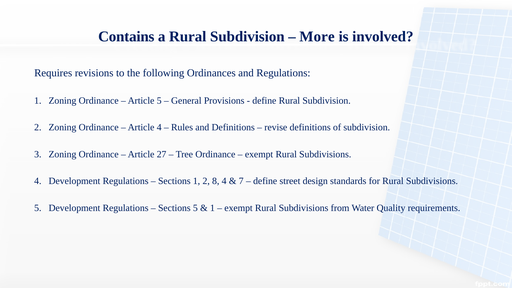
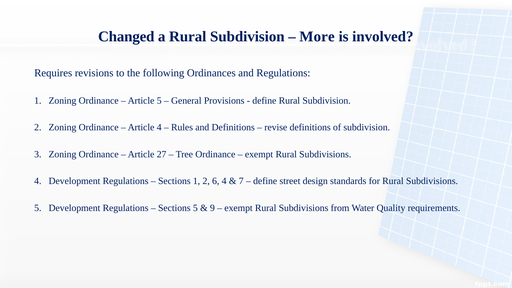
Contains: Contains -> Changed
8: 8 -> 6
1 at (212, 208): 1 -> 9
